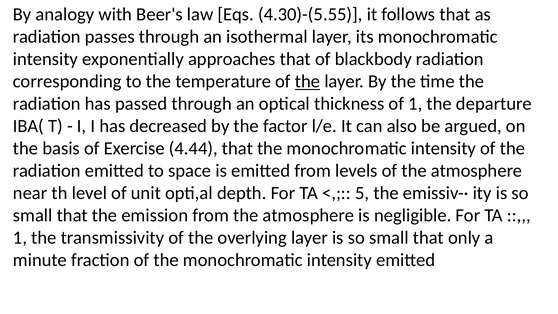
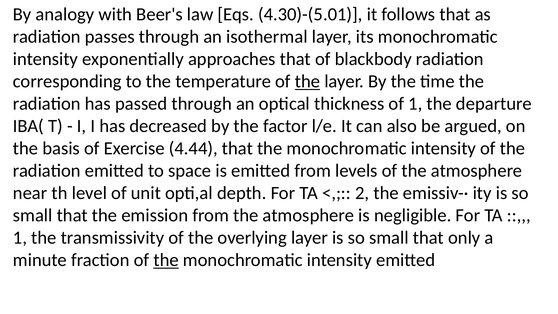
4.30)-(5.55: 4.30)-(5.55 -> 4.30)-(5.01
5: 5 -> 2
the at (166, 260) underline: none -> present
